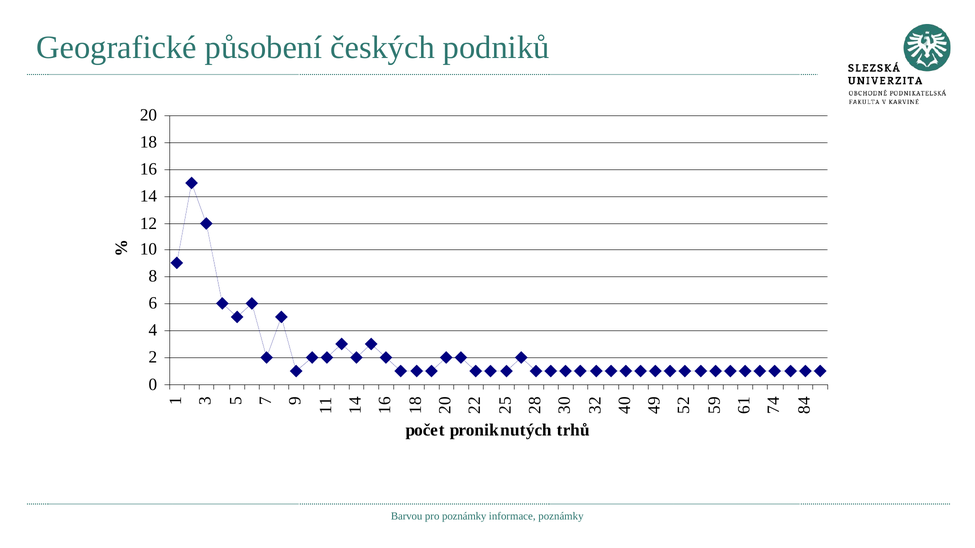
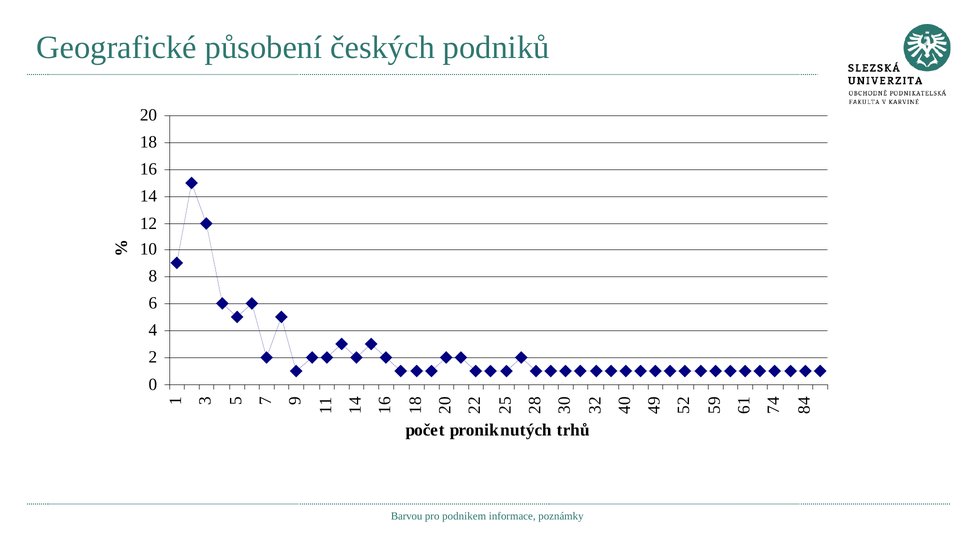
pro poznámky: poznámky -> podnikem
